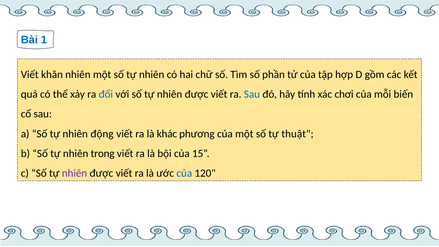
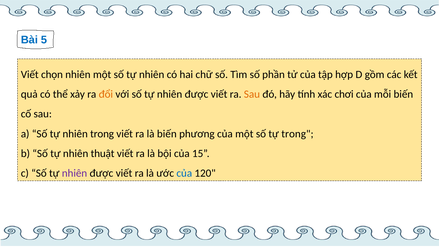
1: 1 -> 5
khăn: khăn -> chọn
đổi colour: blue -> orange
Sau at (252, 94) colour: blue -> orange
nhiên động: động -> trong
là khác: khác -> biến
tự thuật: thuật -> trong
trong: trong -> thuật
